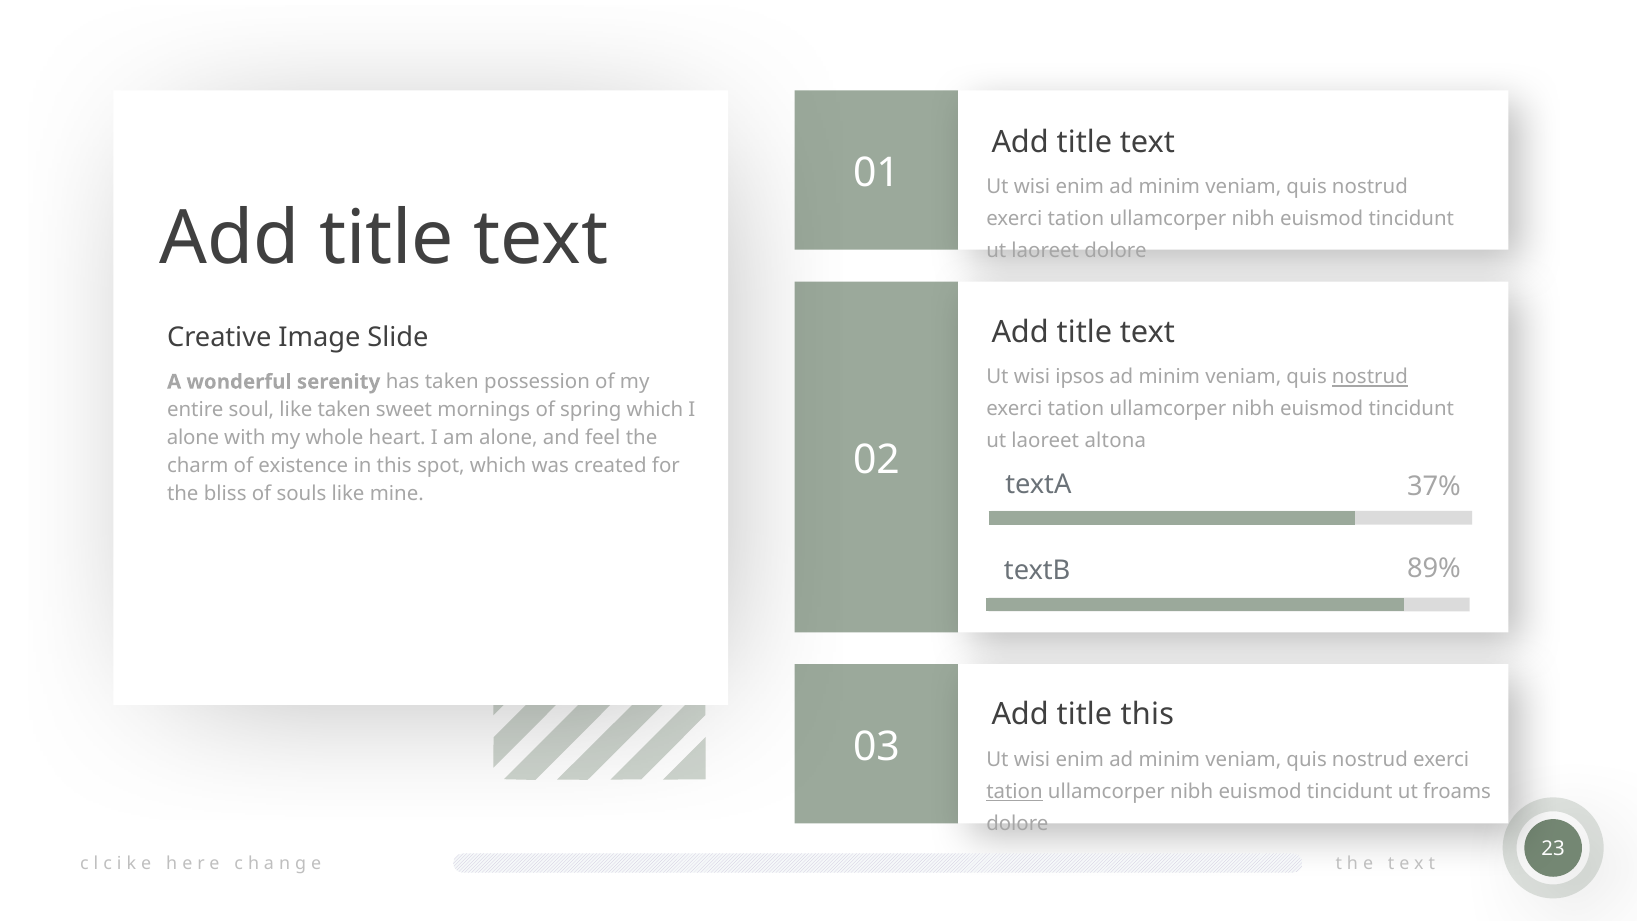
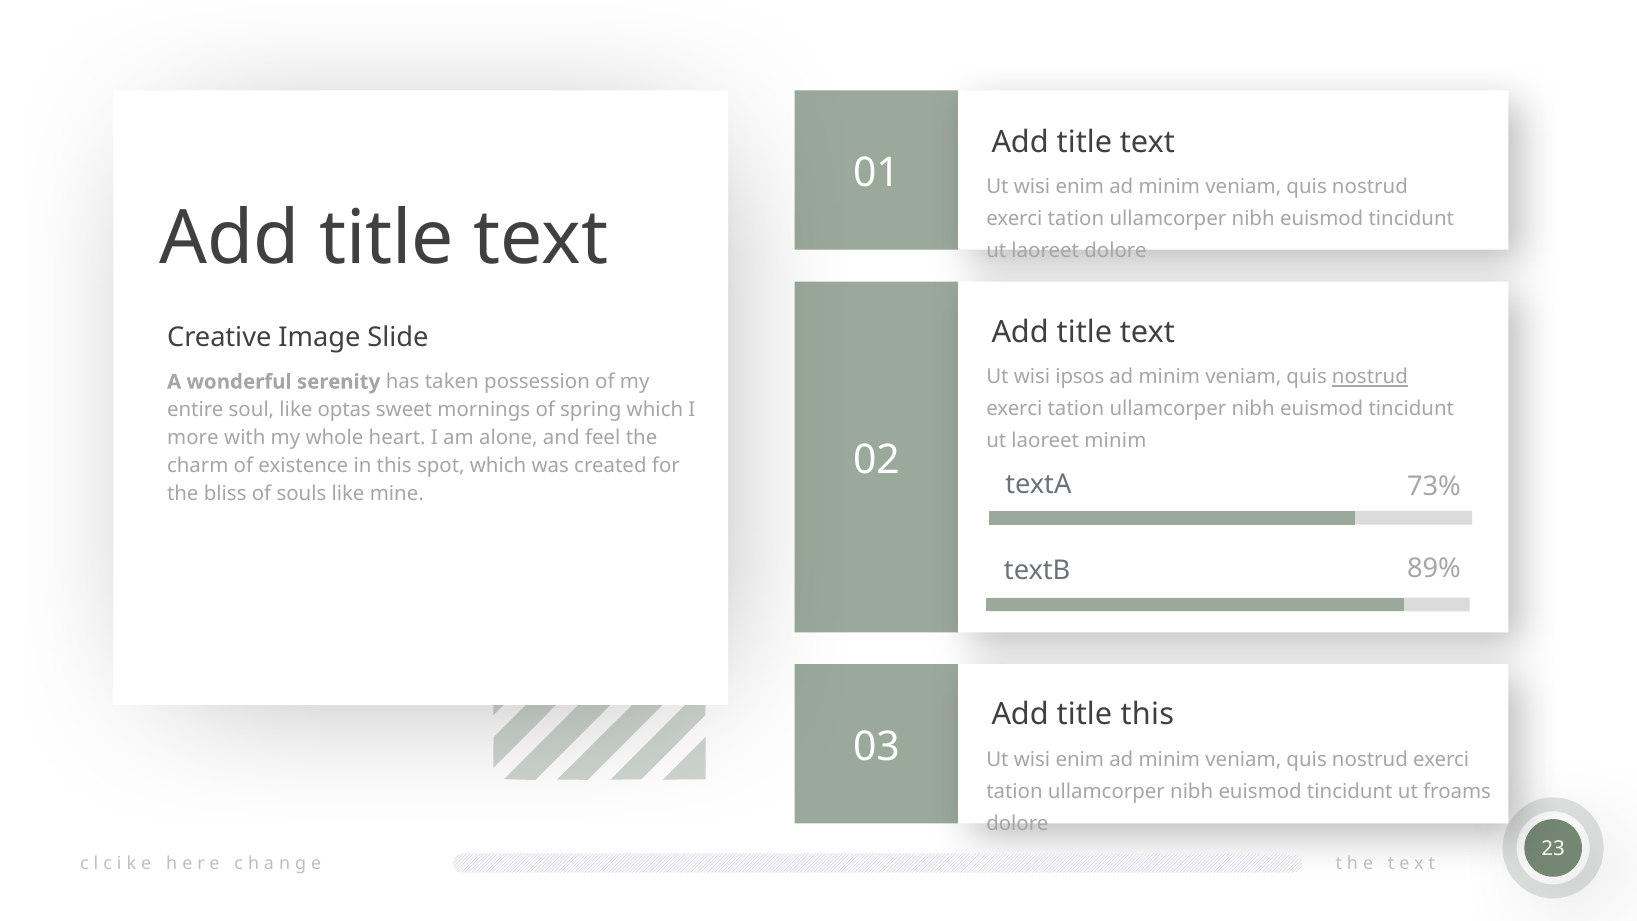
like taken: taken -> optas
alone at (193, 438): alone -> more
laoreet altona: altona -> minim
37%: 37% -> 73%
tation at (1014, 791) underline: present -> none
